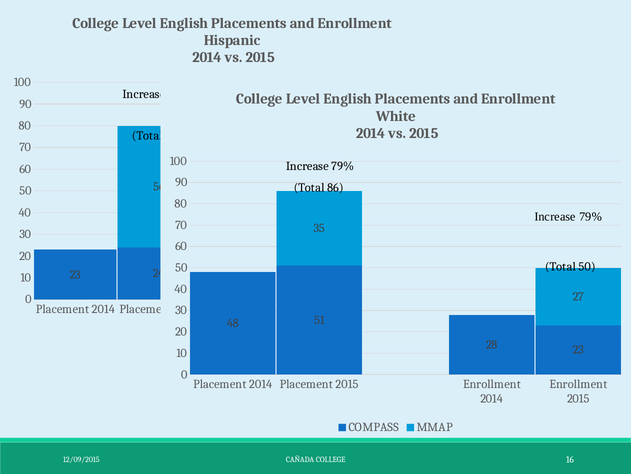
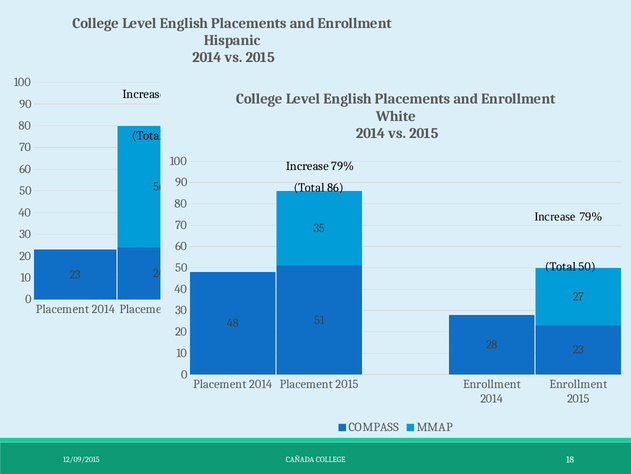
16: 16 -> 18
